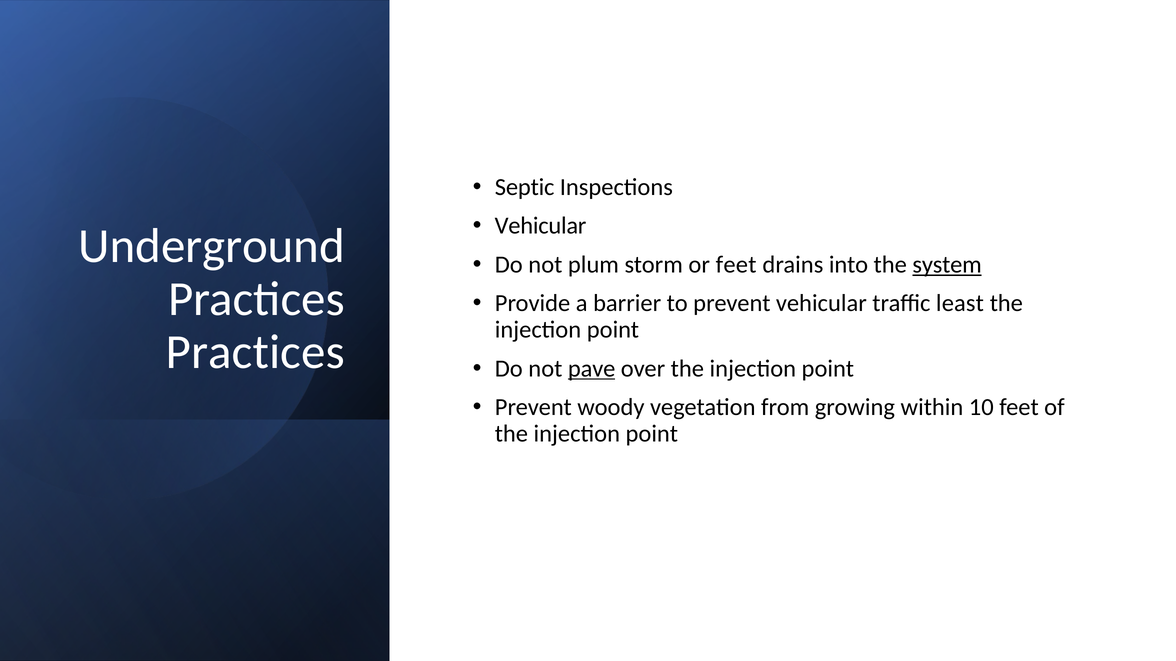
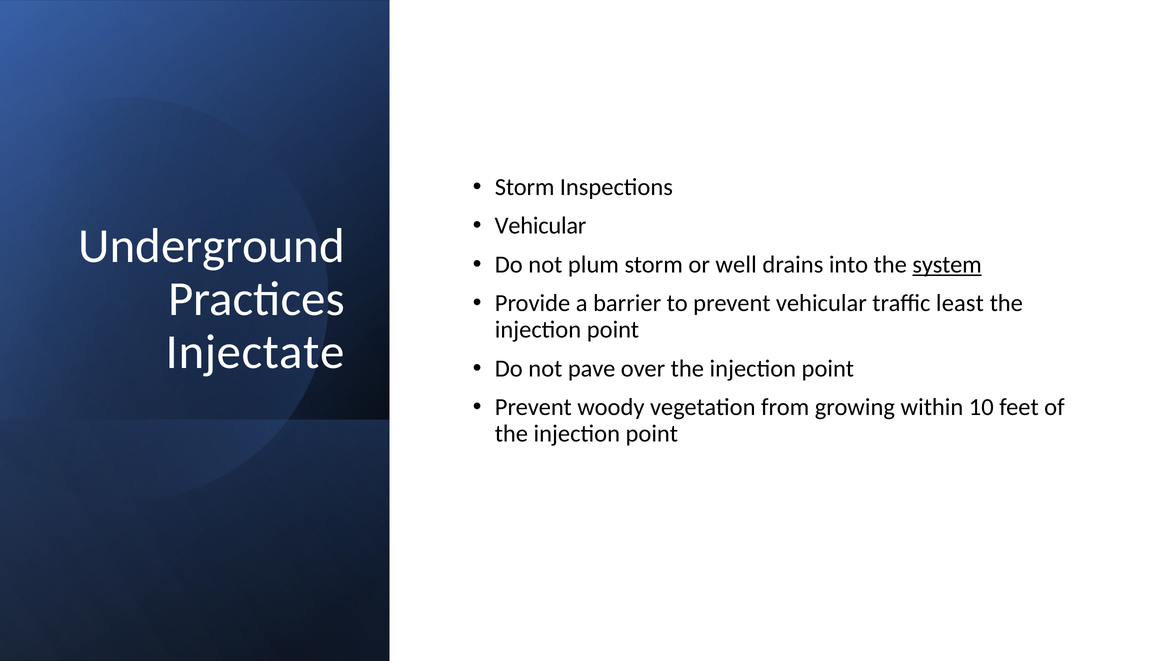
Septic at (525, 187): Septic -> Storm
or feet: feet -> well
Practices at (255, 352): Practices -> Injectate
pave underline: present -> none
